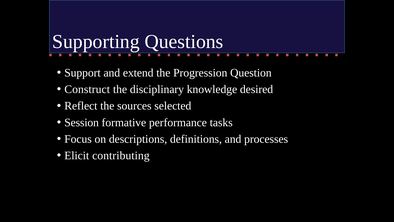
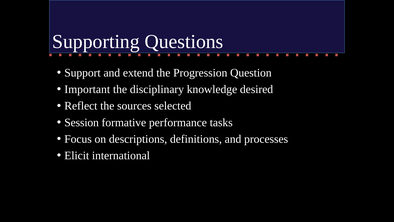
Construct: Construct -> Important
contributing: contributing -> international
